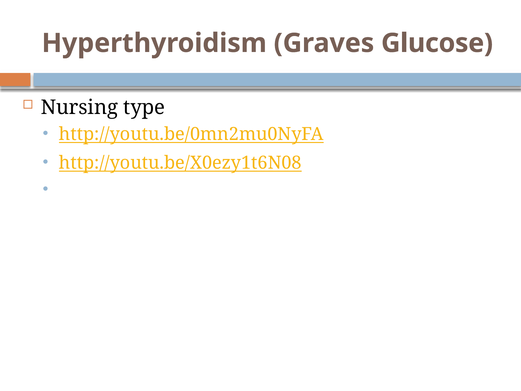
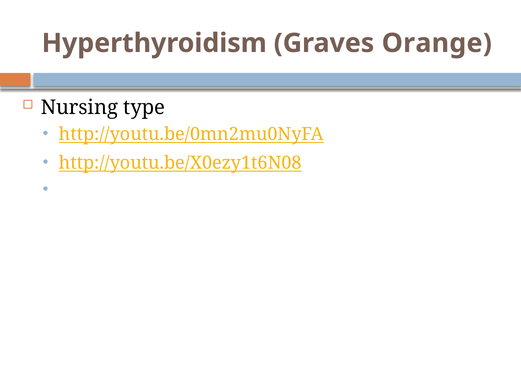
Glucose: Glucose -> Orange
